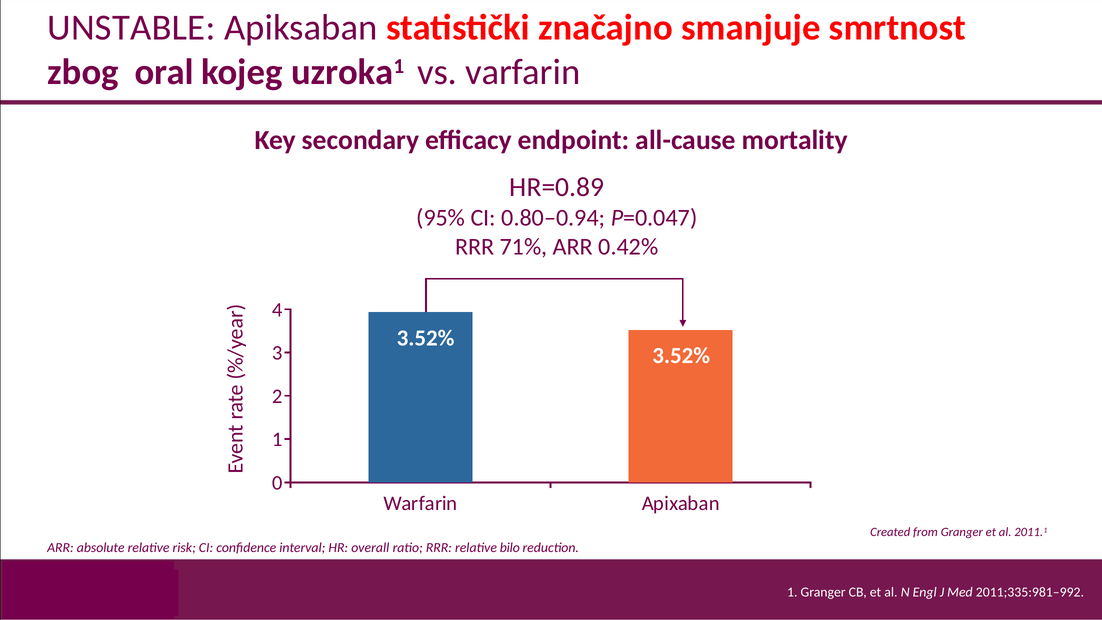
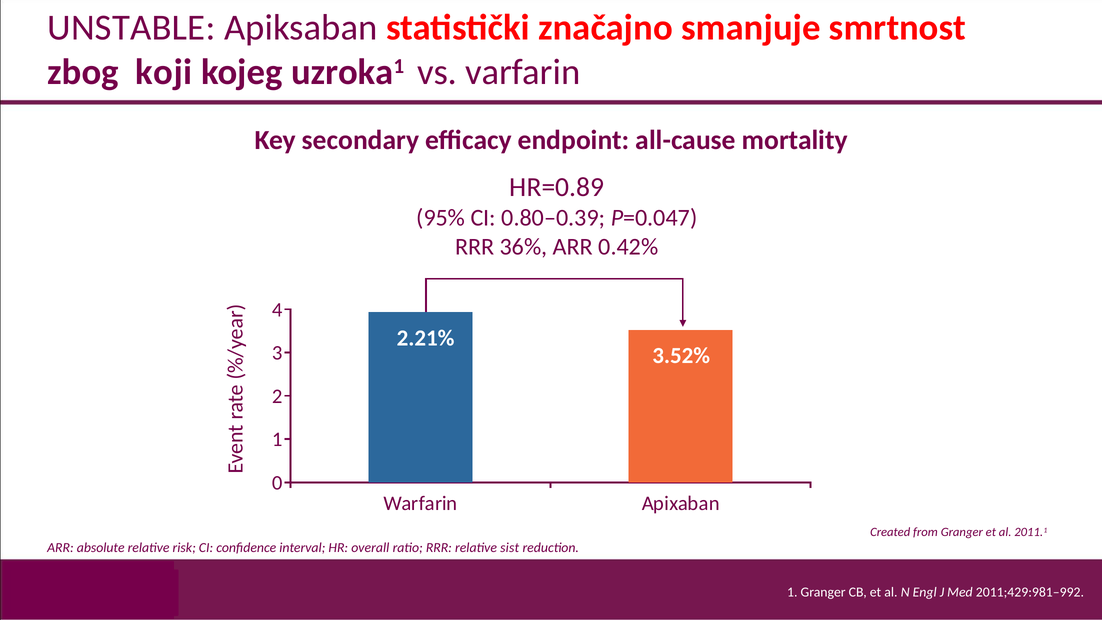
oral: oral -> koji
0.80–0.94: 0.80–0.94 -> 0.80–0.39
71%: 71% -> 36%
3.52% at (426, 338): 3.52% -> 2.21%
bilo: bilo -> sist
2011;335:981–992: 2011;335:981–992 -> 2011;429:981–992
